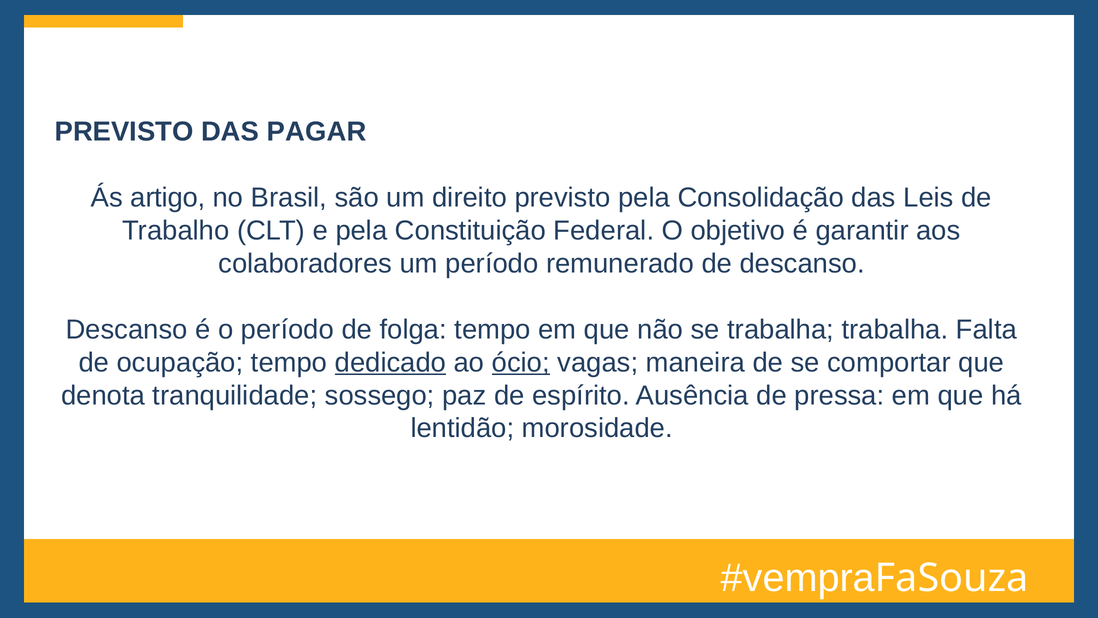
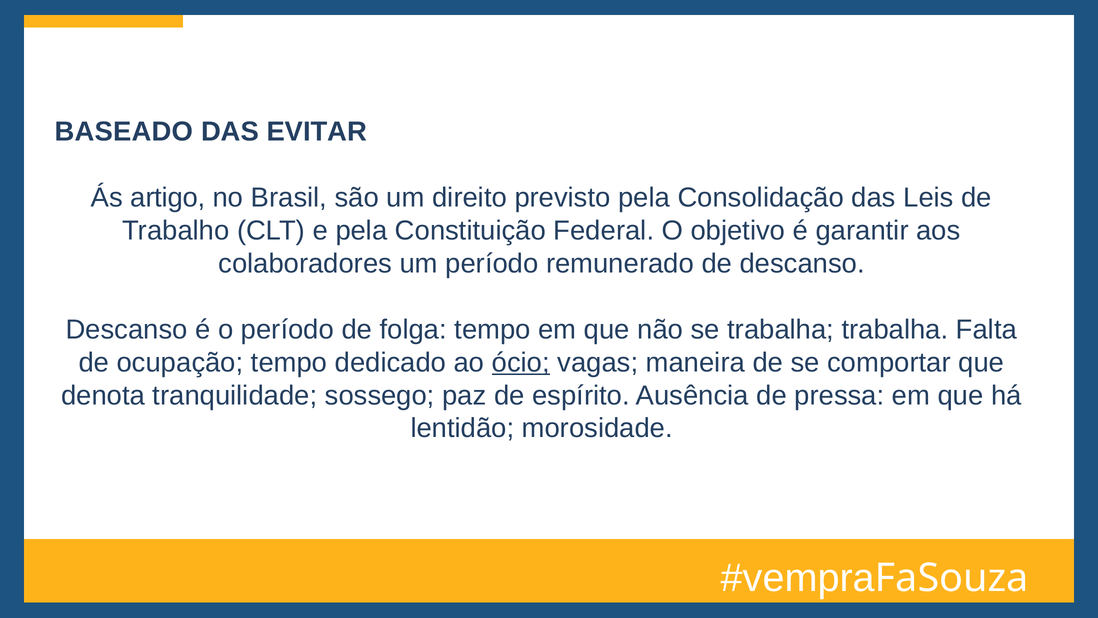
PREVISTO at (124, 132): PREVISTO -> BASEADO
PAGAR: PAGAR -> EVITAR
dedicado underline: present -> none
